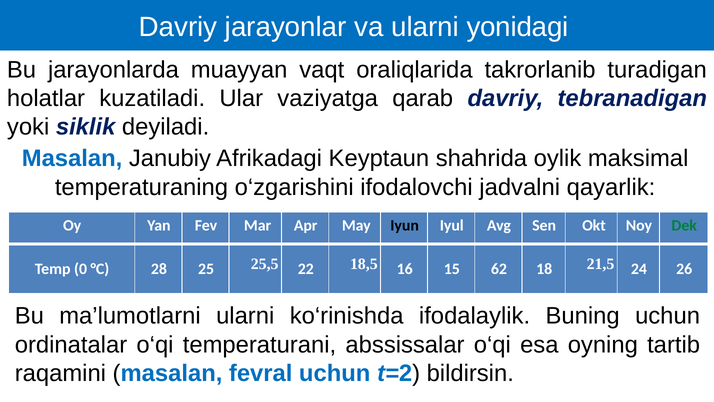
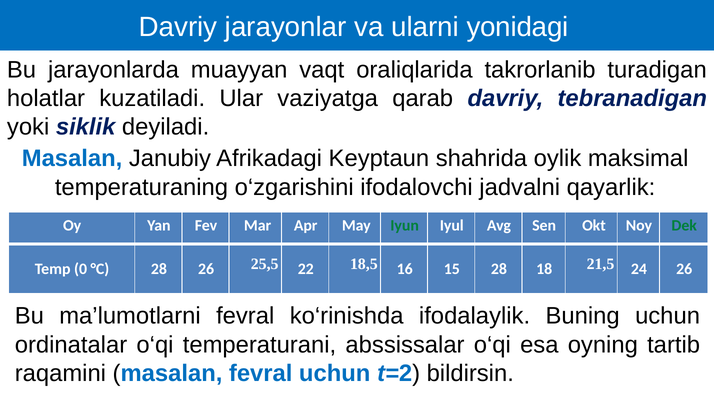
Iyun colour: black -> green
28 25: 25 -> 26
15 62: 62 -> 28
ma’lumotlarni ularni: ularni -> fevral
